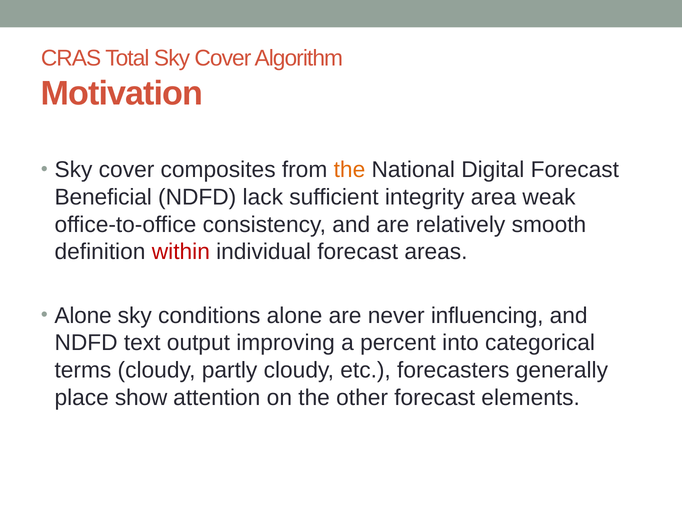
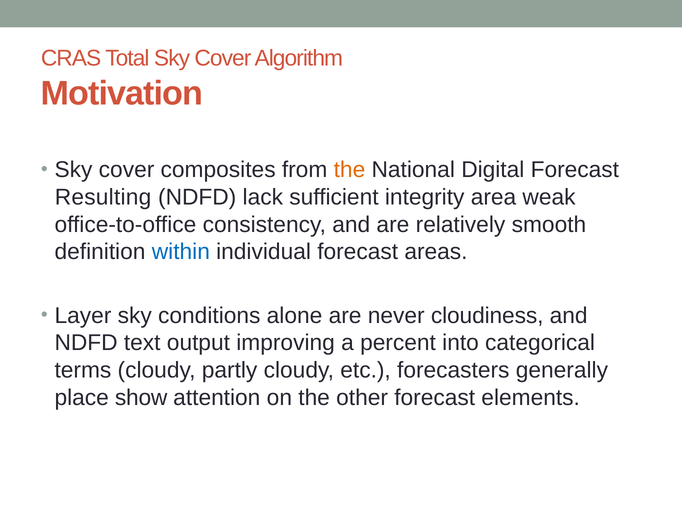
Beneficial: Beneficial -> Resulting
within colour: red -> blue
Alone at (83, 315): Alone -> Layer
influencing: influencing -> cloudiness
